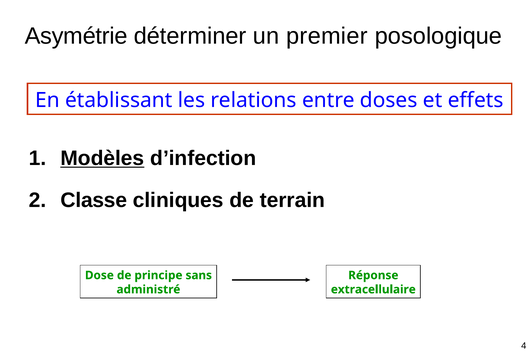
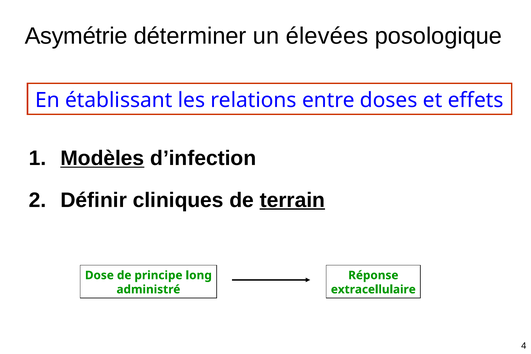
premier: premier -> élevées
Classe: Classe -> Définir
terrain underline: none -> present
sans: sans -> long
